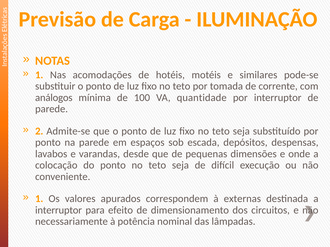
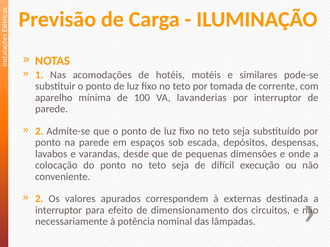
análogos: análogos -> aparelho
quantidade: quantidade -> lavanderias
1 at (39, 199): 1 -> 2
